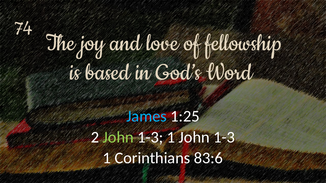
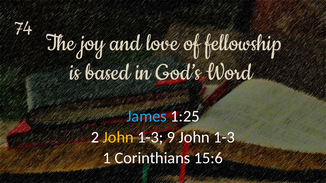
John at (118, 137) colour: light green -> yellow
1 at (171, 137): 1 -> 9
83:6: 83:6 -> 15:6
